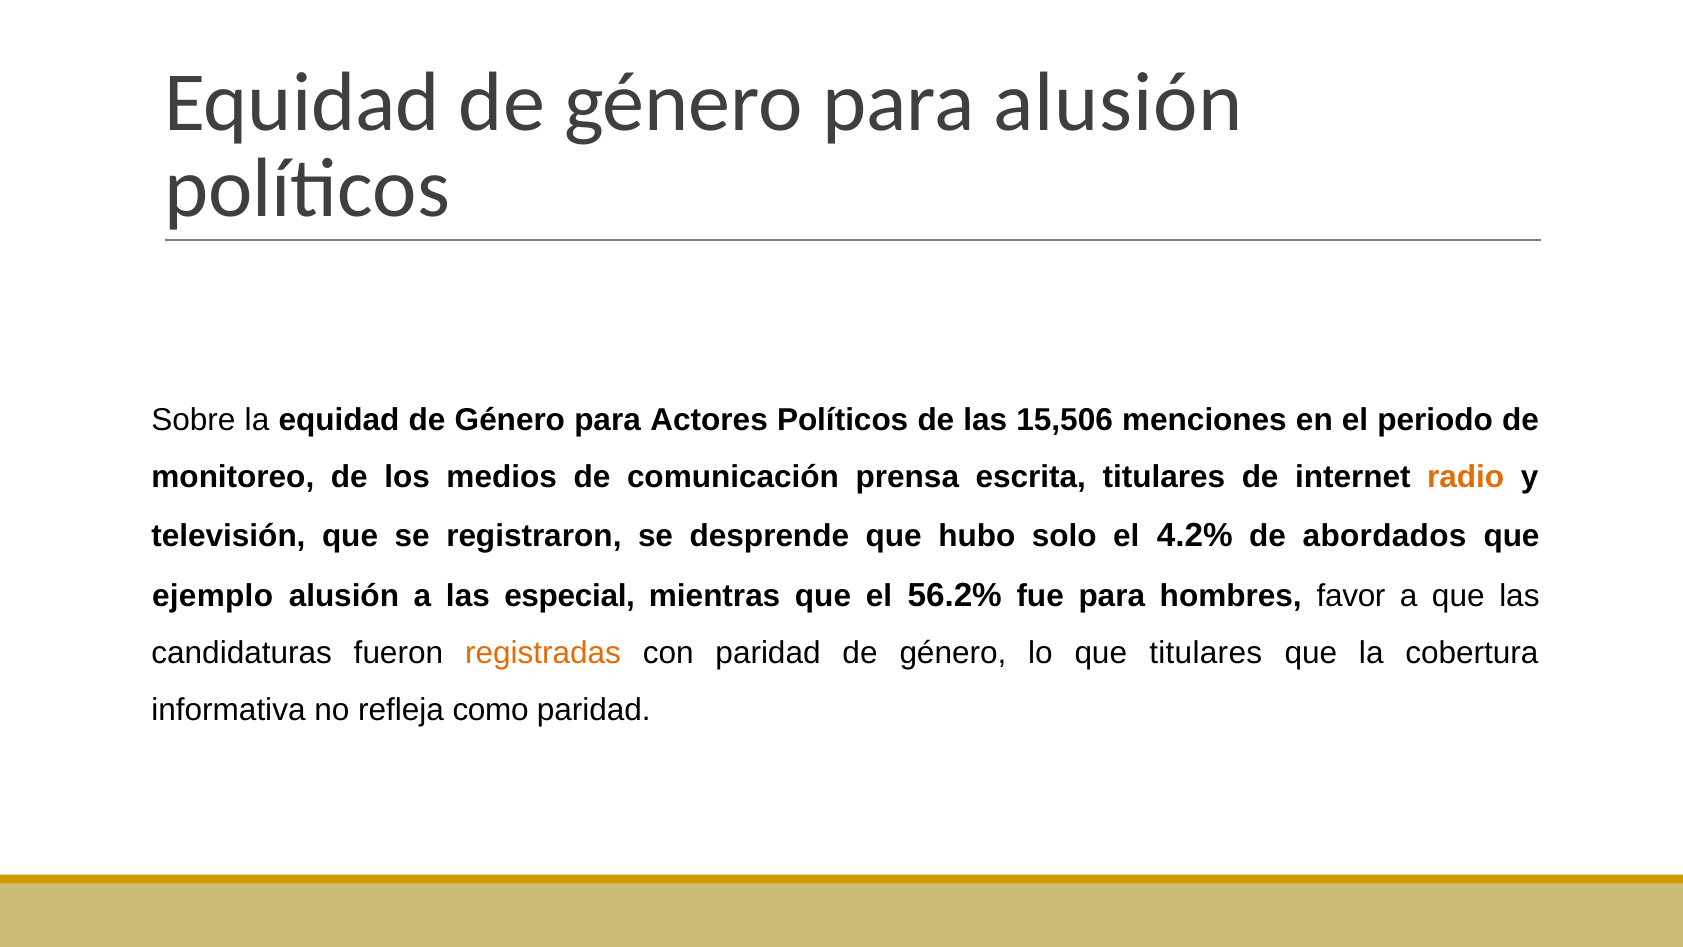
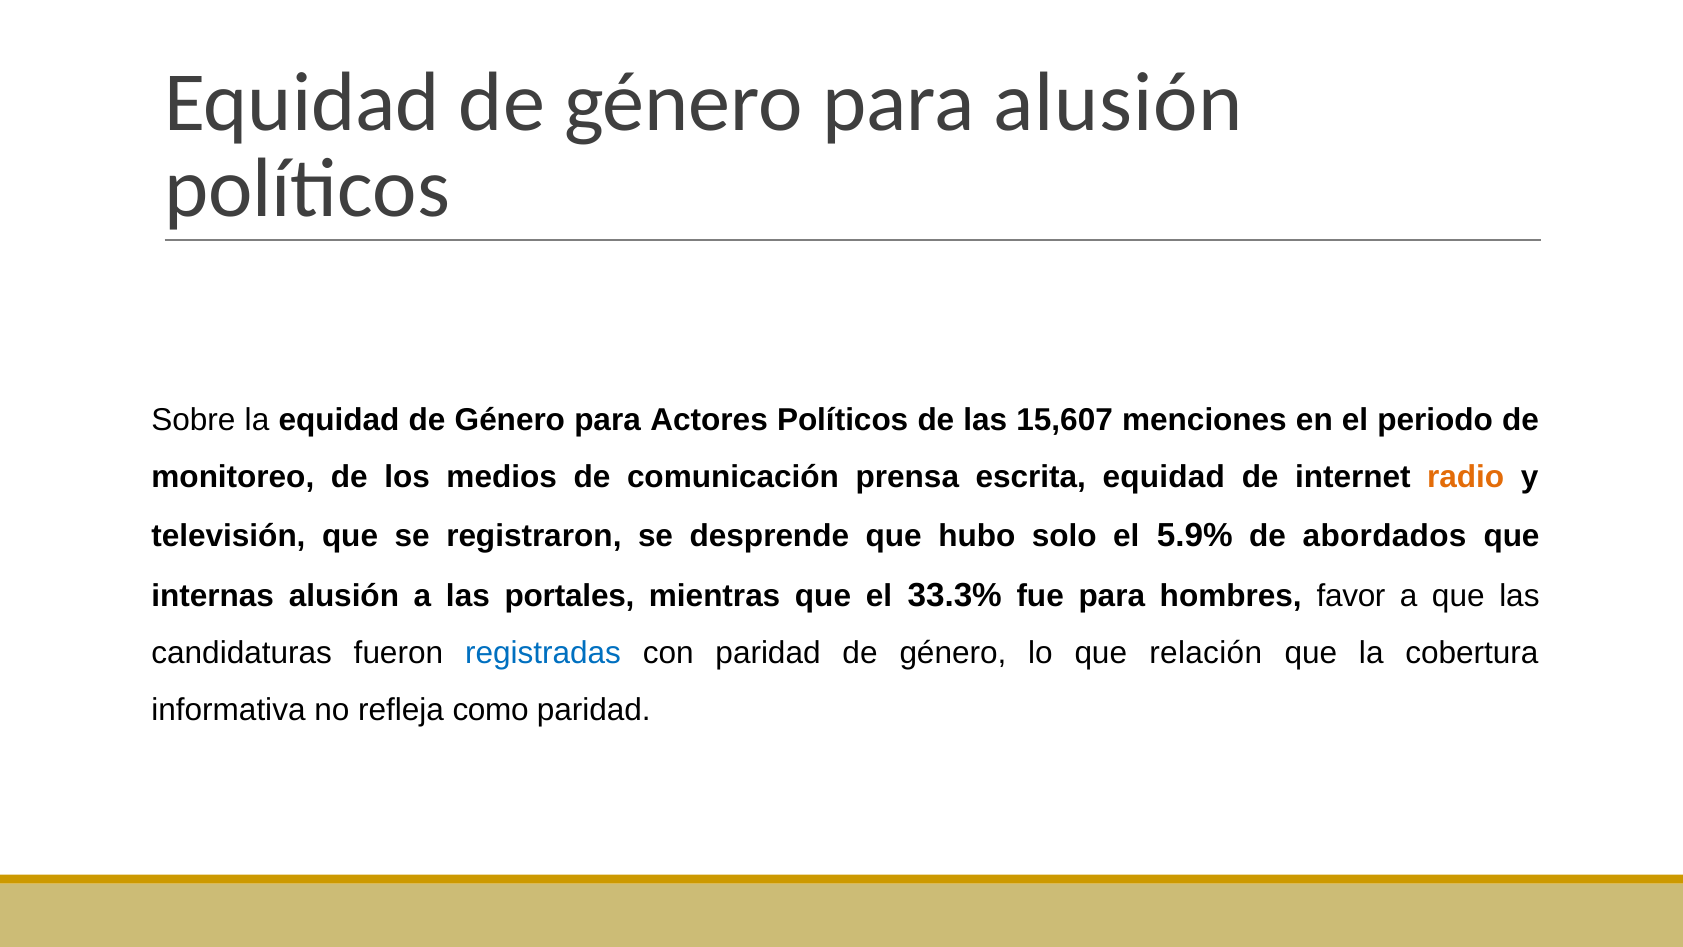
15,506: 15,506 -> 15,607
escrita titulares: titulares -> equidad
4.2%: 4.2% -> 5.9%
ejemplo: ejemplo -> internas
especial: especial -> portales
56.2%: 56.2% -> 33.3%
registradas colour: orange -> blue
que titulares: titulares -> relación
